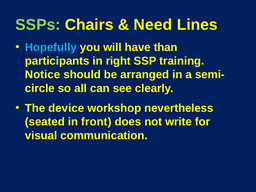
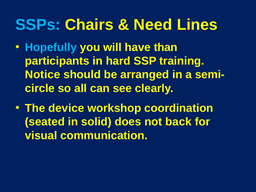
SSPs colour: light green -> light blue
right: right -> hard
nevertheless: nevertheless -> coordination
front: front -> solid
write: write -> back
